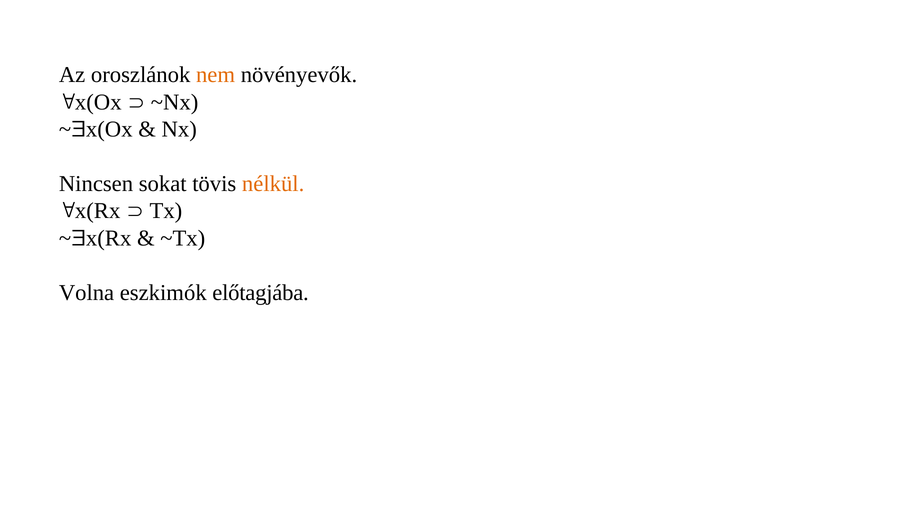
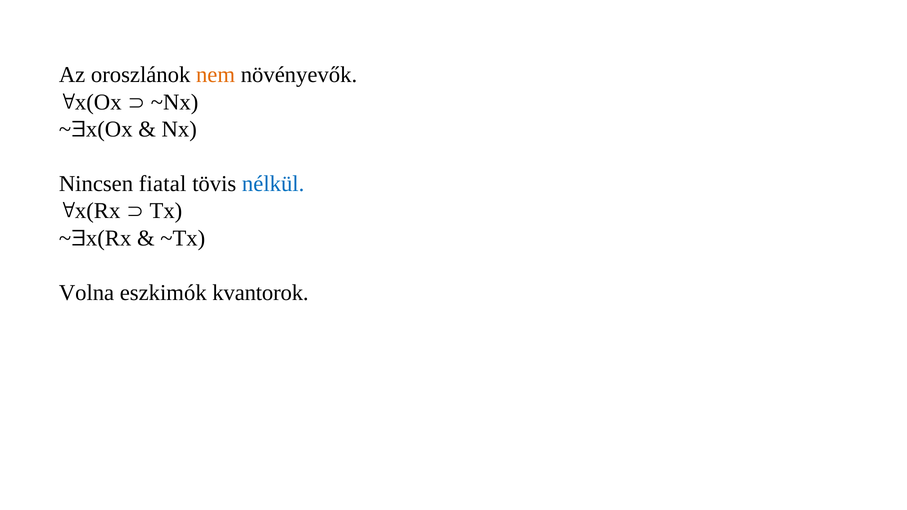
sokat: sokat -> fiatal
nélkül colour: orange -> blue
előtagjába: előtagjába -> kvantorok
